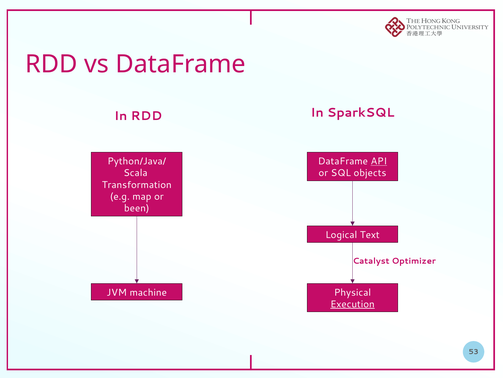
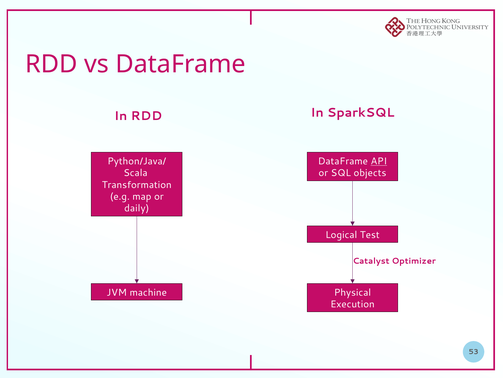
been: been -> daily
Text: Text -> Test
Execution underline: present -> none
